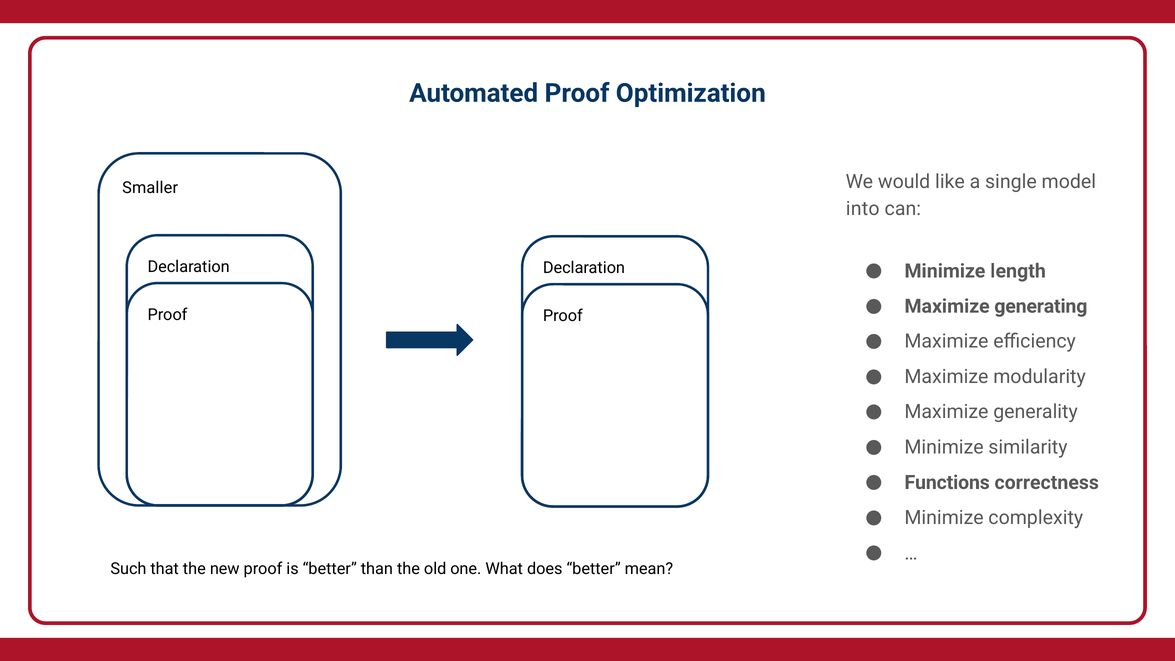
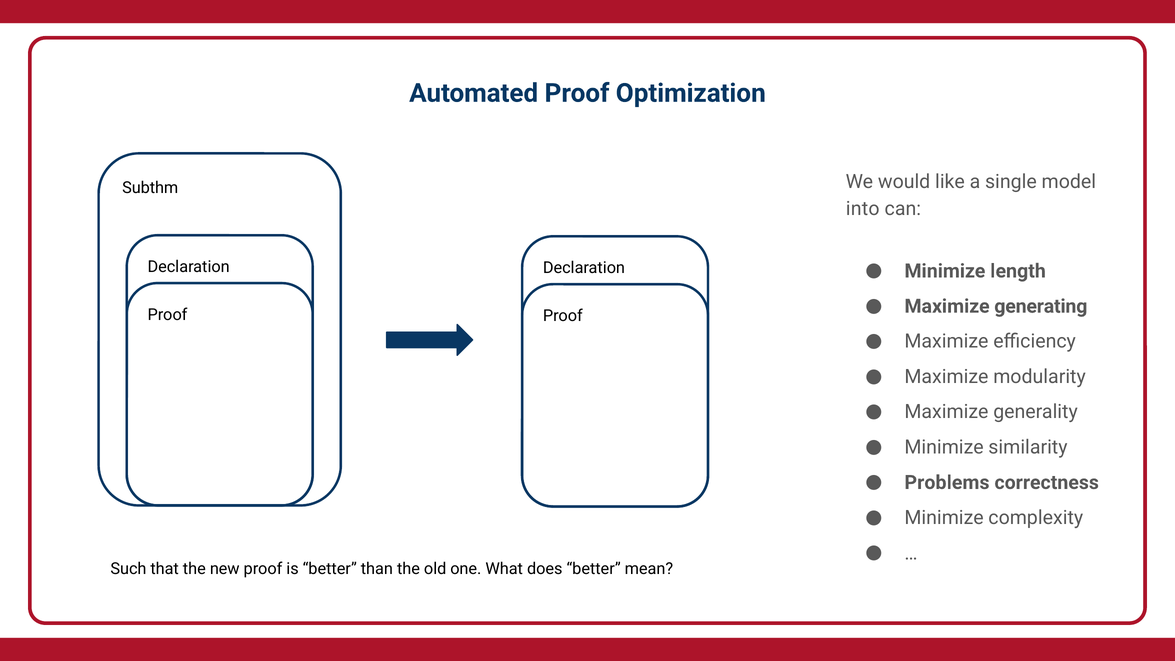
Smaller: Smaller -> Subthm
Functions: Functions -> Problems
